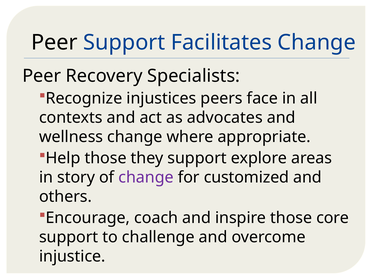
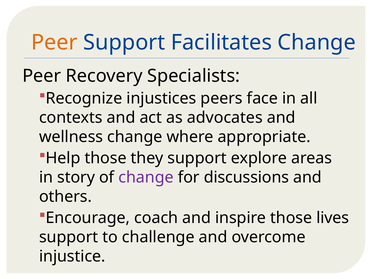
Peer at (54, 42) colour: black -> orange
customized: customized -> discussions
core: core -> lives
